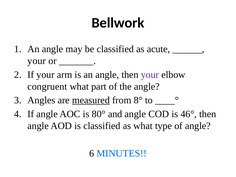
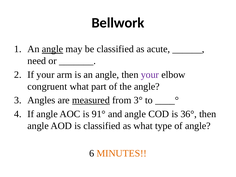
angle at (53, 49) underline: none -> present
your at (37, 61): your -> need
8°: 8° -> 3°
80°: 80° -> 91°
46°: 46° -> 36°
MINUTES colour: blue -> orange
